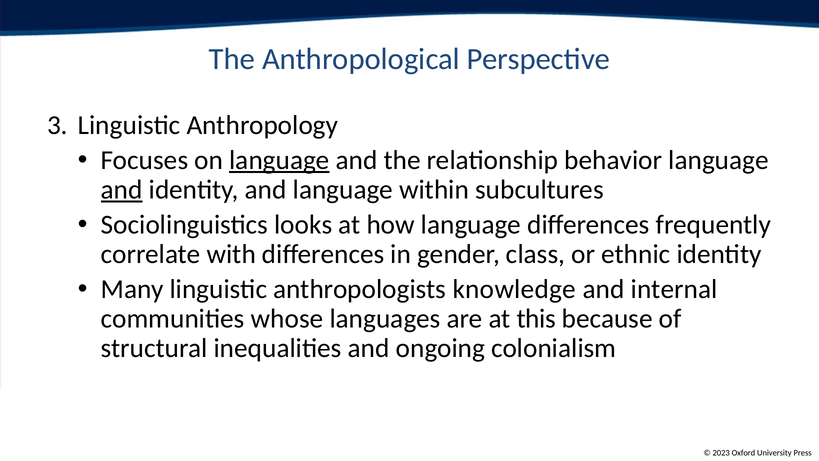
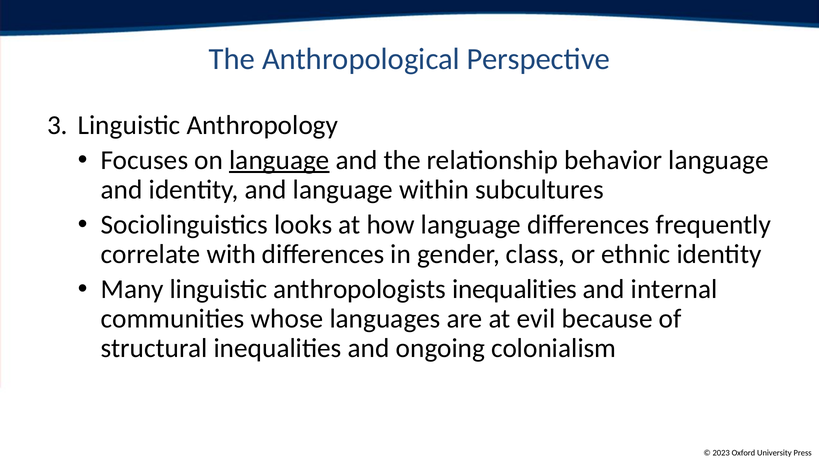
and at (122, 190) underline: present -> none
anthropologists knowledge: knowledge -> inequalities
this: this -> evil
